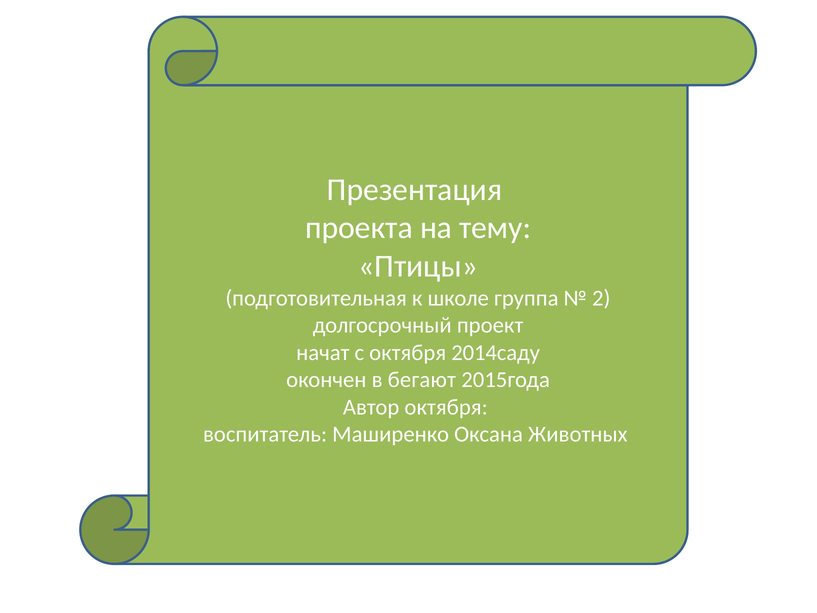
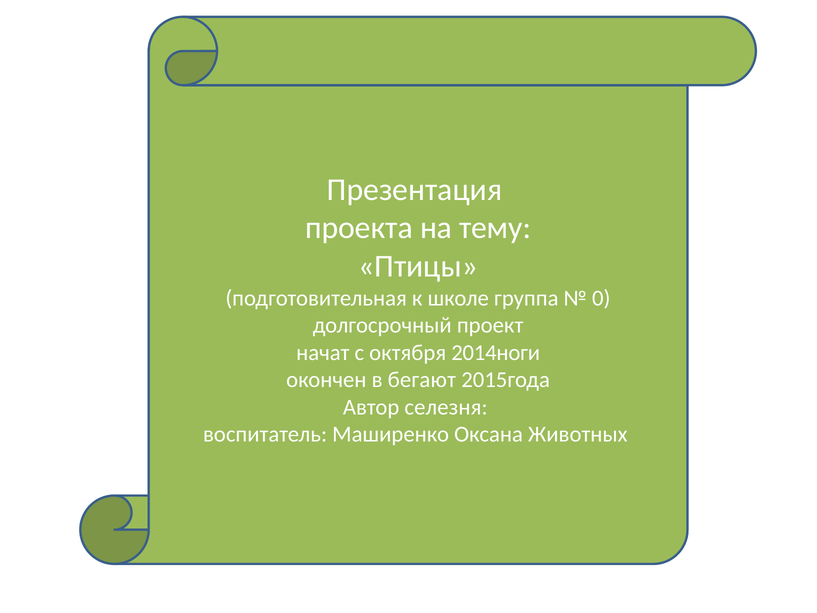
2: 2 -> 0
2014саду: 2014саду -> 2014ноги
Автор октября: октября -> селезня
